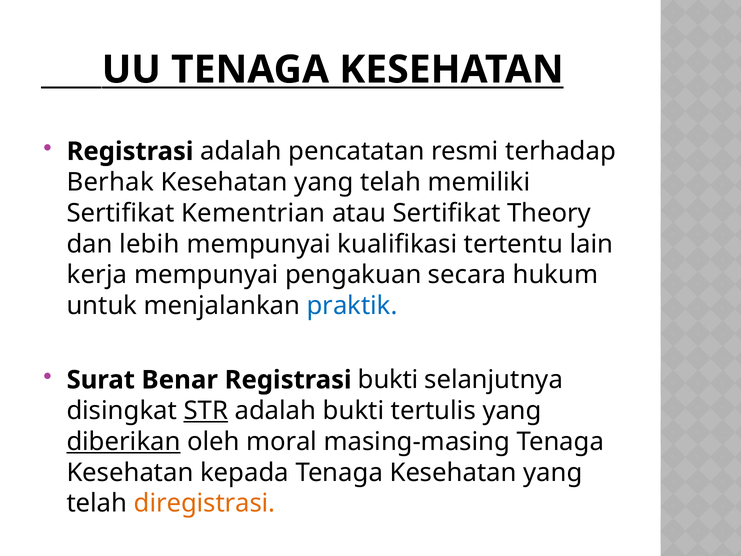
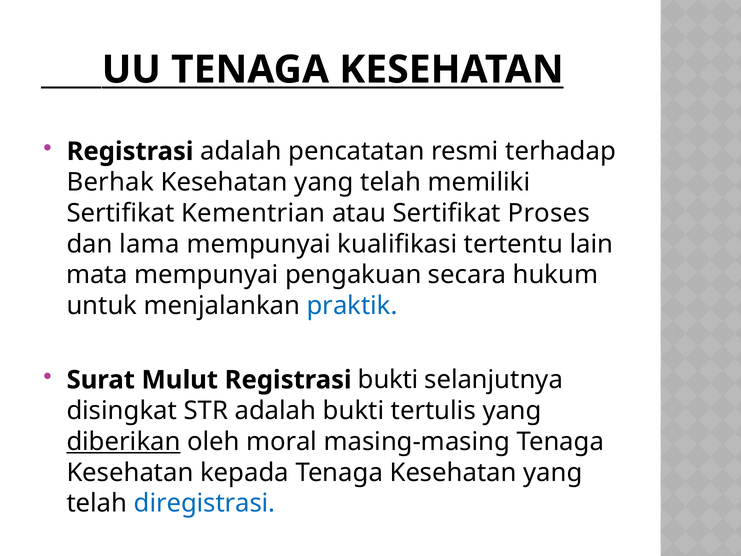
Theory: Theory -> Proses
lebih: lebih -> lama
kerja: kerja -> mata
Benar: Benar -> Mulut
STR underline: present -> none
diregistrasi colour: orange -> blue
